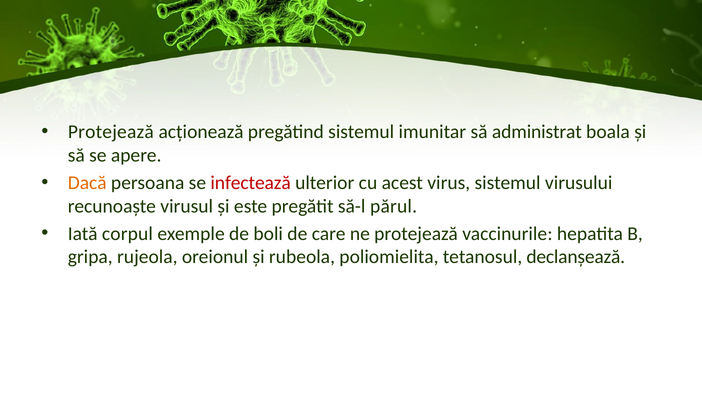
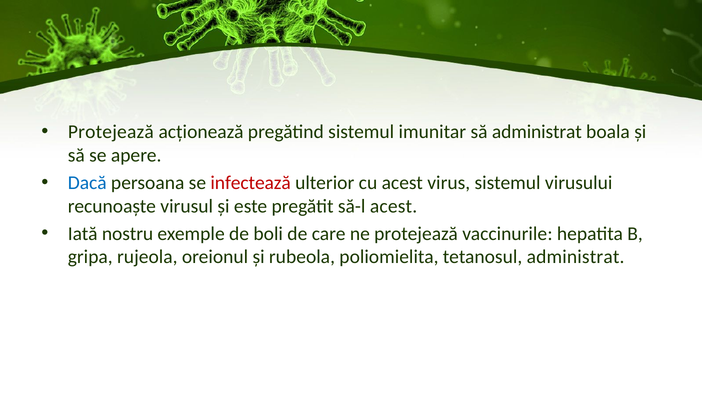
Dacă colour: orange -> blue
să-l părul: părul -> acest
corpul: corpul -> nostru
tetanosul declanșează: declanșează -> administrat
